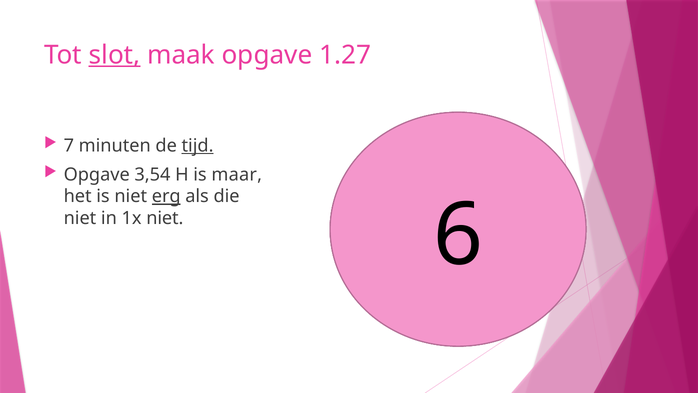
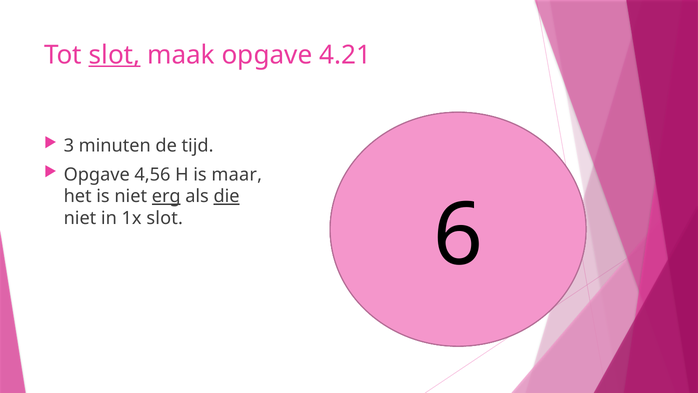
1.27: 1.27 -> 4.21
7: 7 -> 3
tijd underline: present -> none
3,54: 3,54 -> 4,56
die underline: none -> present
1x niet: niet -> slot
